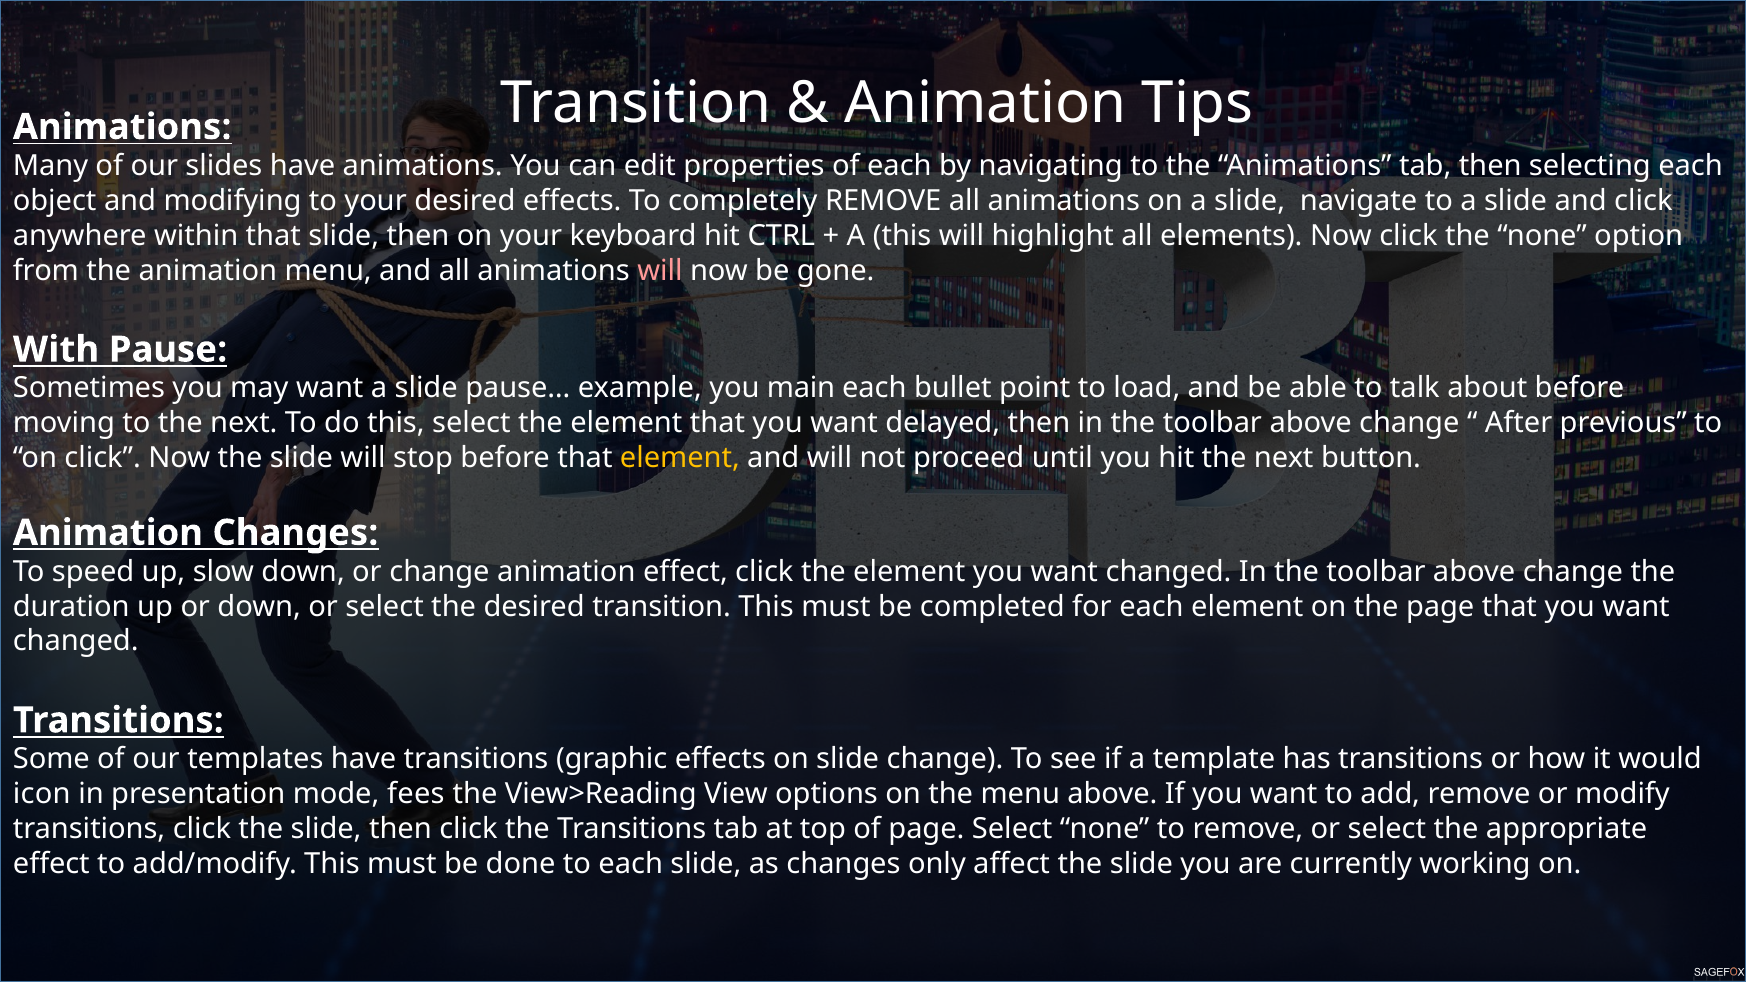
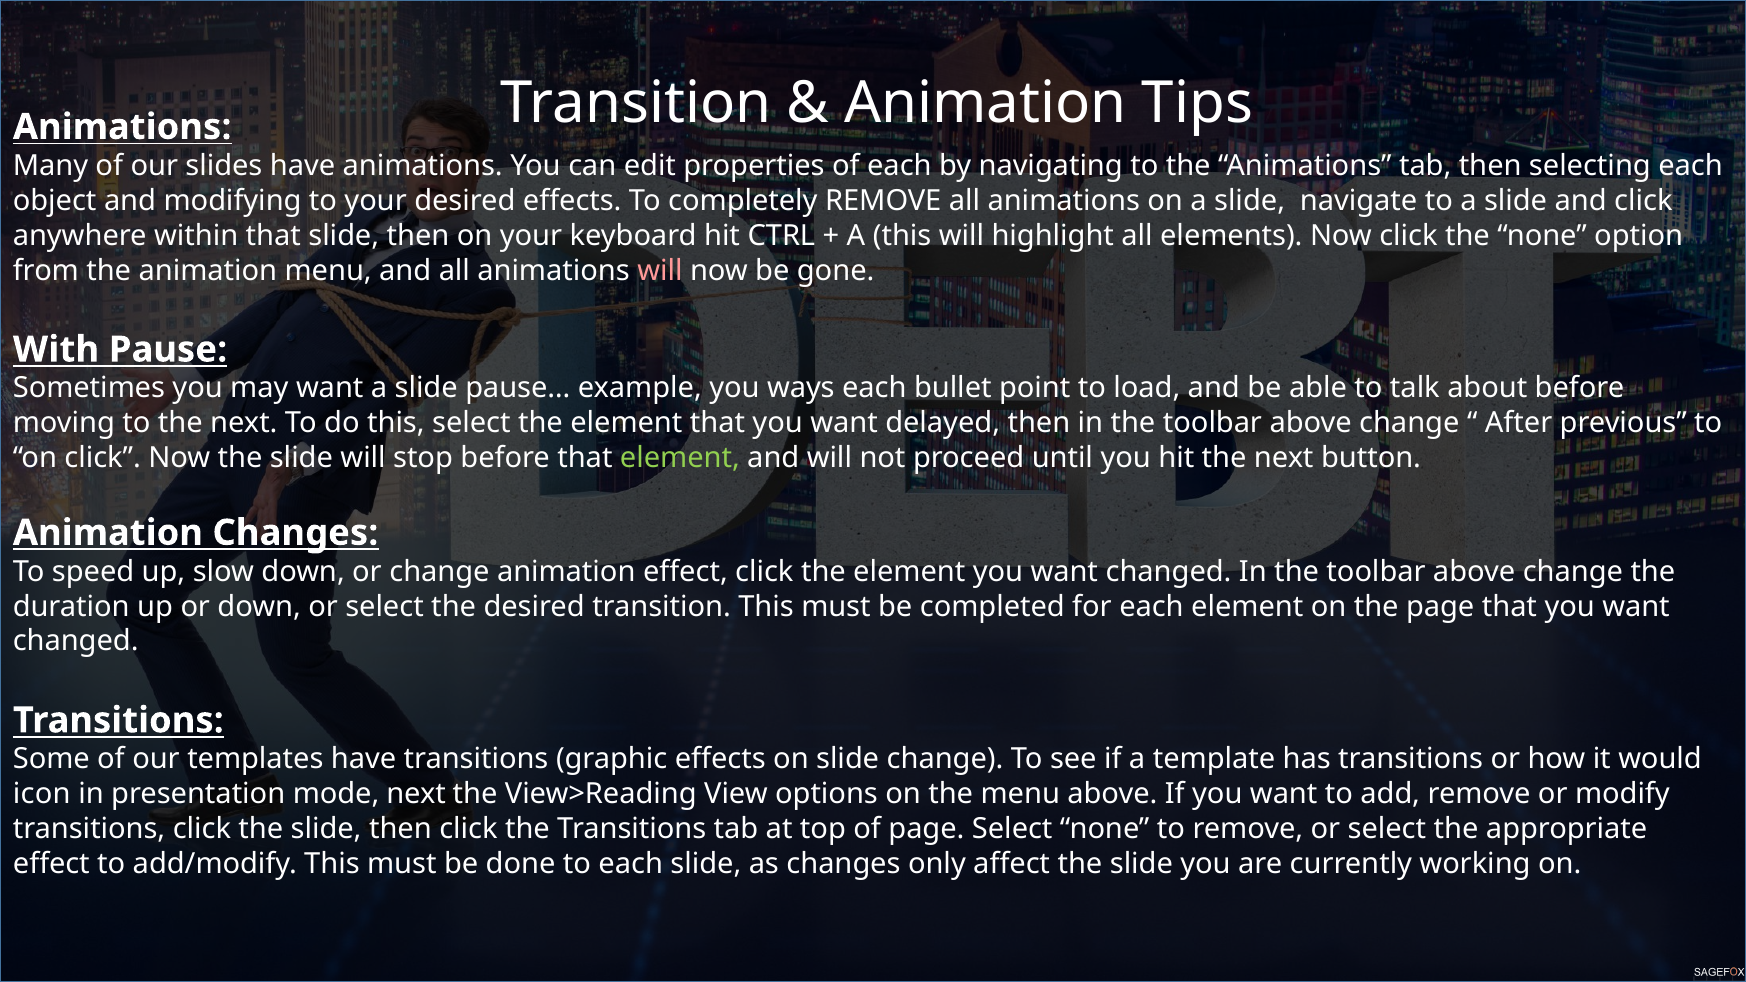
main: main -> ways
element at (680, 458) colour: yellow -> light green
mode fees: fees -> next
